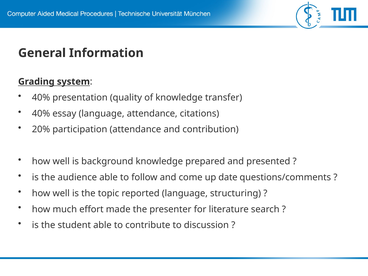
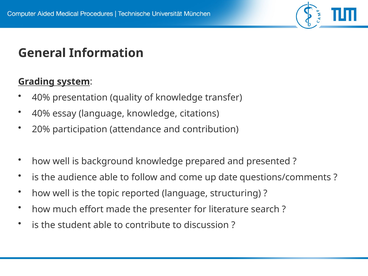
language attendance: attendance -> knowledge
